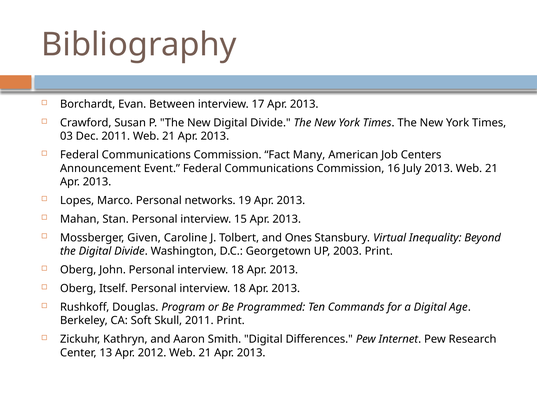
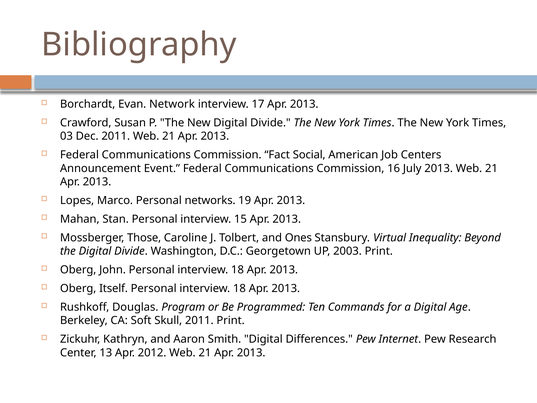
Between: Between -> Network
Many: Many -> Social
Given: Given -> Those
